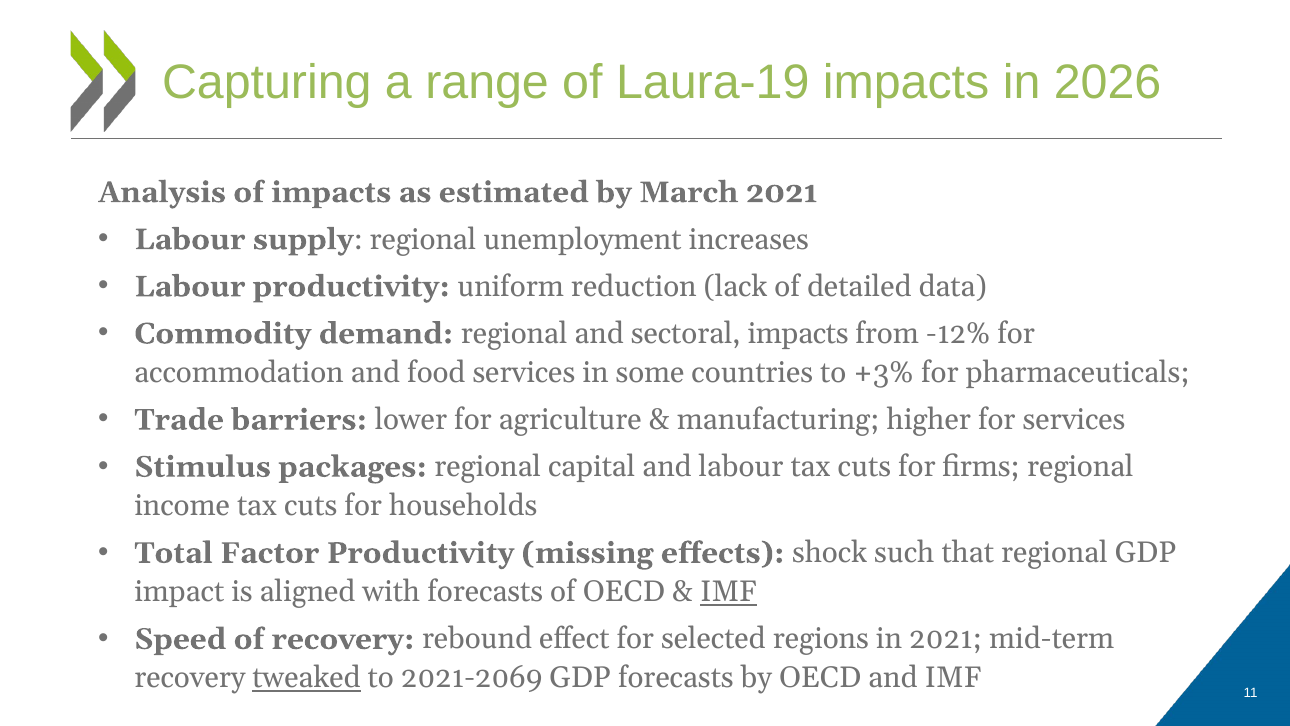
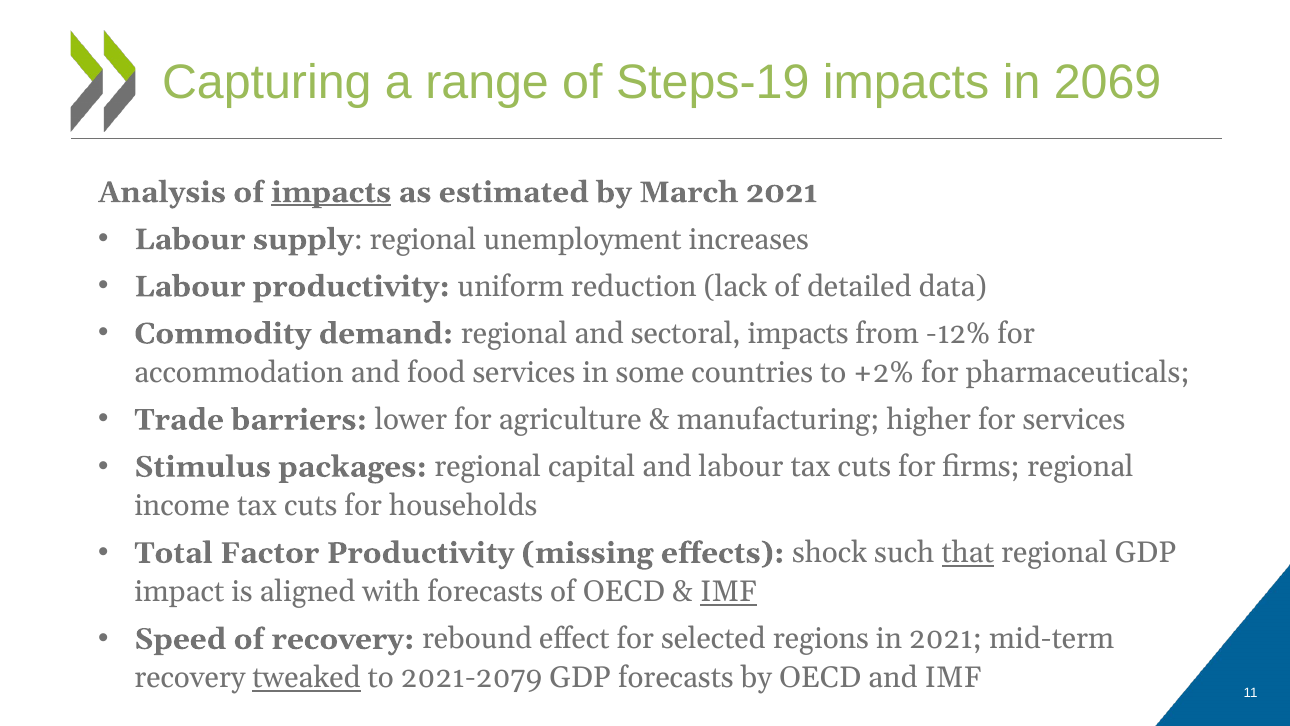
Laura-19: Laura-19 -> Steps-19
2026: 2026 -> 2069
impacts at (331, 192) underline: none -> present
+3%: +3% -> +2%
that underline: none -> present
2021-2069: 2021-2069 -> 2021-2079
